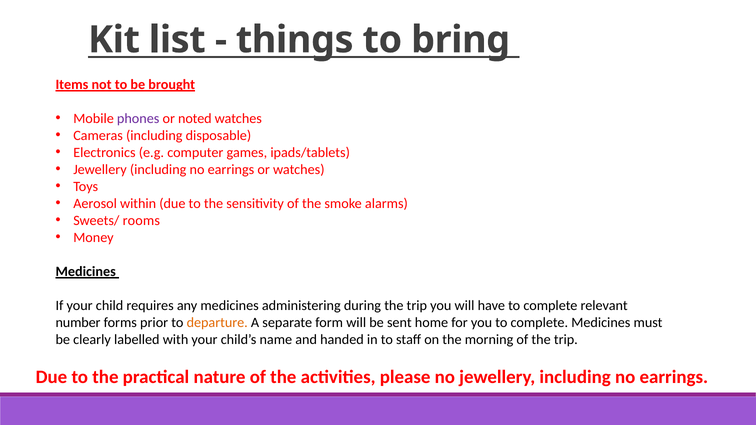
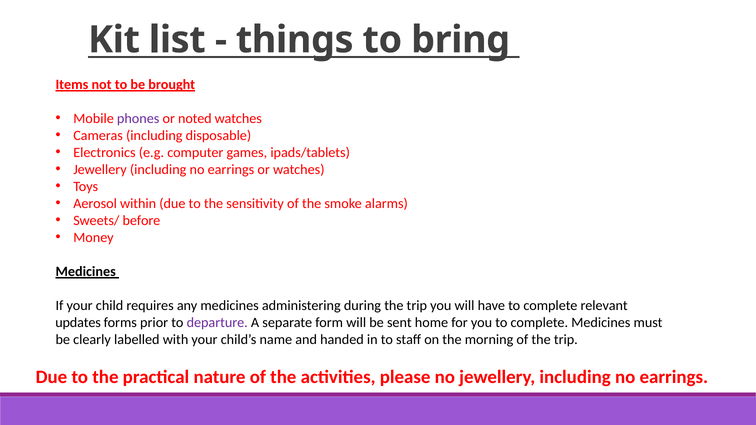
rooms: rooms -> before
number: number -> updates
departure colour: orange -> purple
